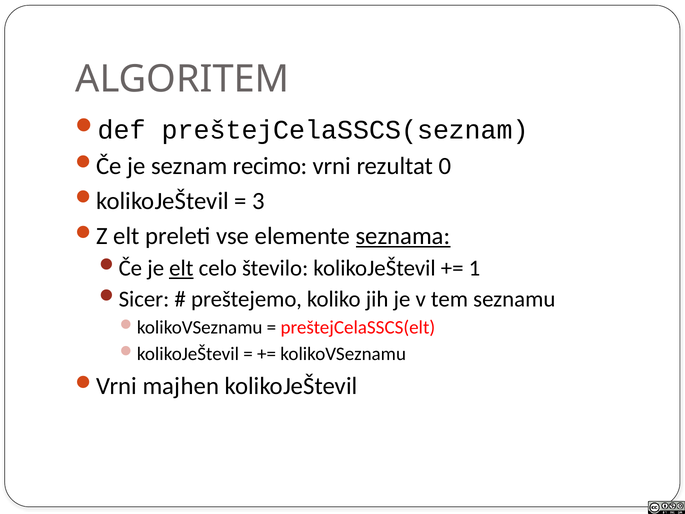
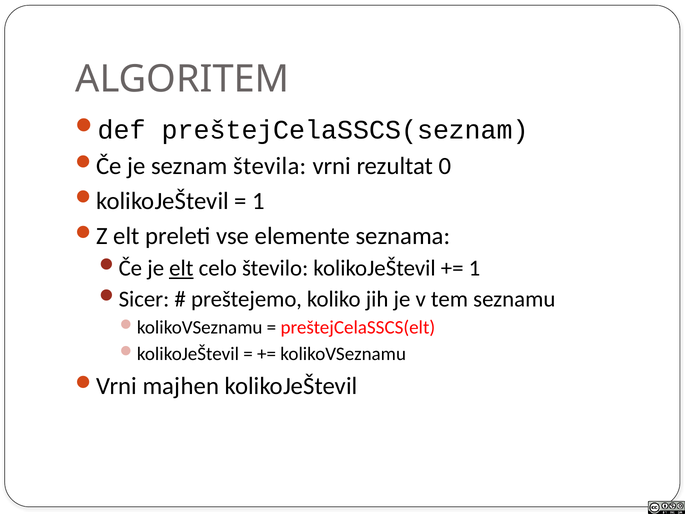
recimo: recimo -> števila
3 at (259, 201): 3 -> 1
seznama underline: present -> none
